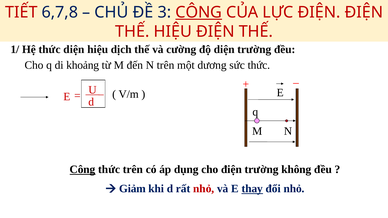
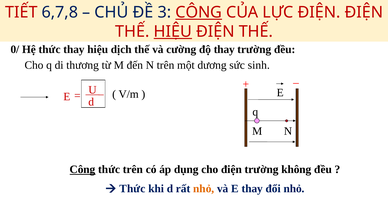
HIỆU at (173, 32) underline: none -> present
1/: 1/ -> 0/
thức diện: diện -> thay
độ diện: diện -> thay
khoảng: khoảng -> thương
sức thức: thức -> sinh
Giảm at (133, 189): Giảm -> Thức
nhỏ at (204, 189) colour: red -> orange
thay at (252, 189) underline: present -> none
